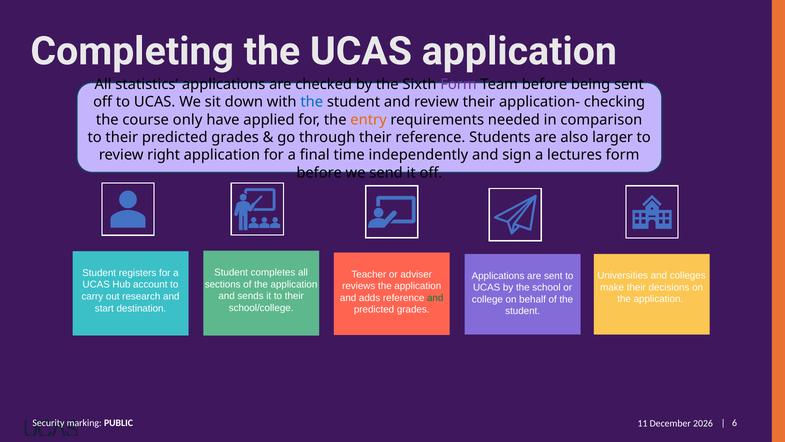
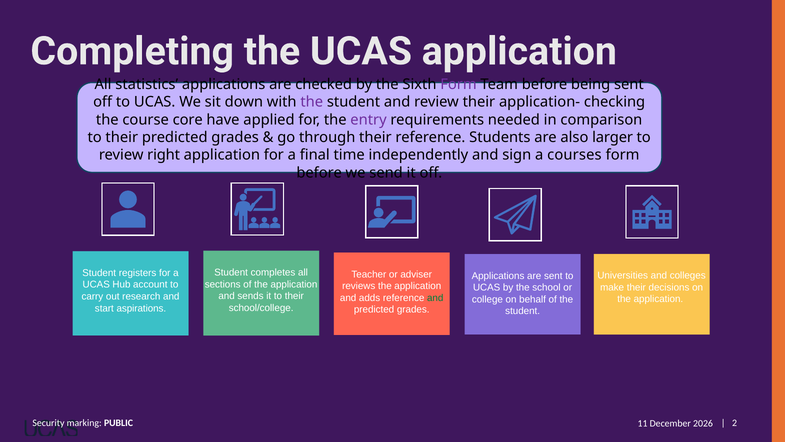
the at (312, 102) colour: blue -> purple
only: only -> core
entry colour: orange -> purple
lectures: lectures -> courses
destination: destination -> aspirations
6: 6 -> 2
